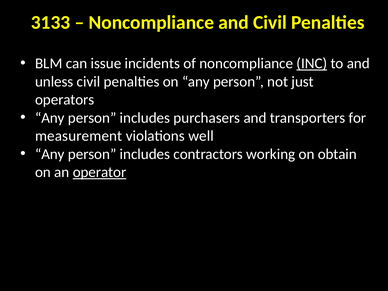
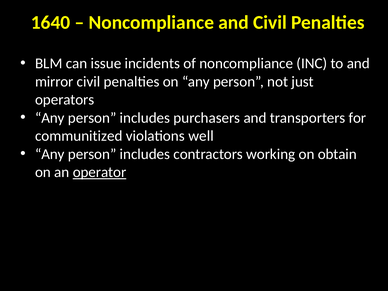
3133: 3133 -> 1640
INC underline: present -> none
unless: unless -> mirror
measurement: measurement -> communitized
